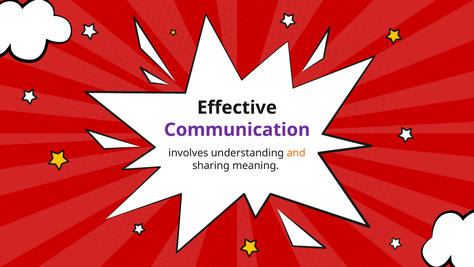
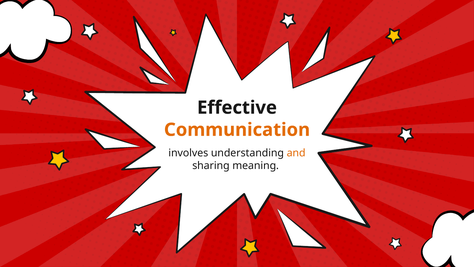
Communication colour: purple -> orange
